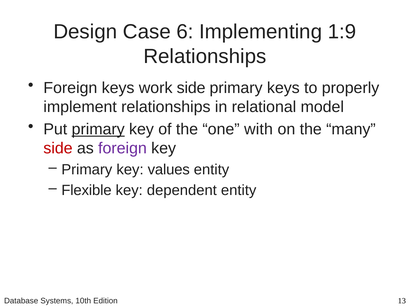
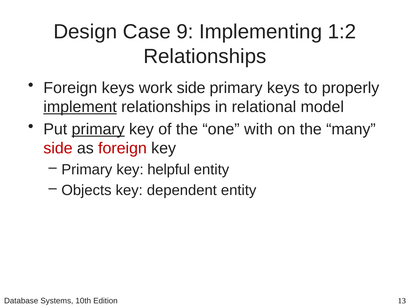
6: 6 -> 9
1:9: 1:9 -> 1:2
implement underline: none -> present
foreign at (122, 149) colour: purple -> red
values: values -> helpful
Flexible: Flexible -> Objects
